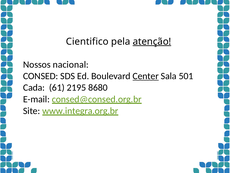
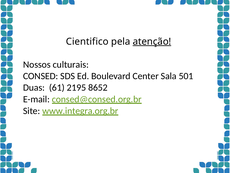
nacional: nacional -> culturais
Center underline: present -> none
Cada: Cada -> Duas
8680: 8680 -> 8652
